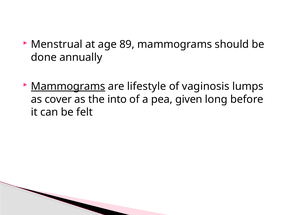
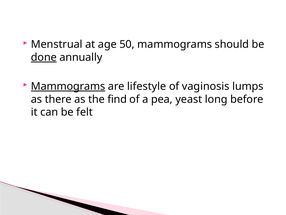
89: 89 -> 50
done underline: none -> present
cover: cover -> there
into: into -> find
given: given -> yeast
